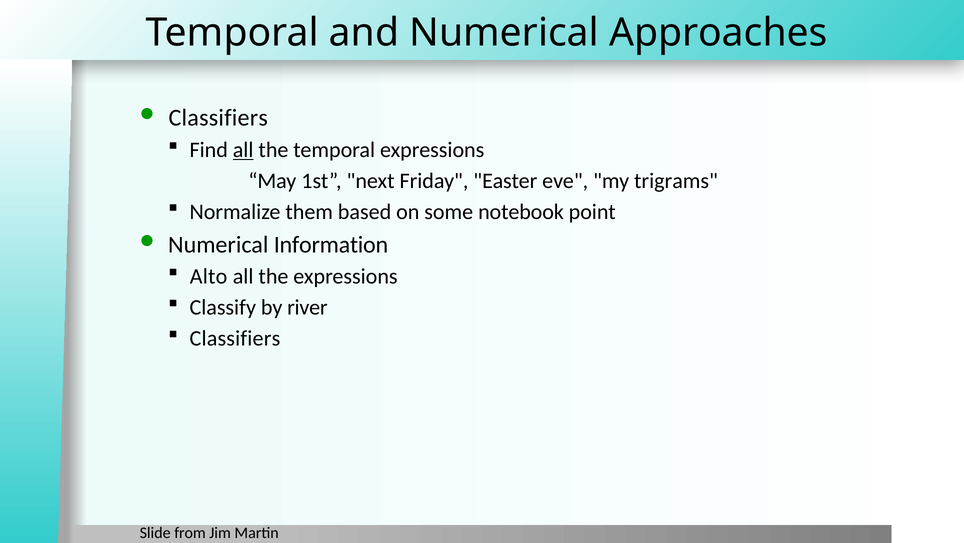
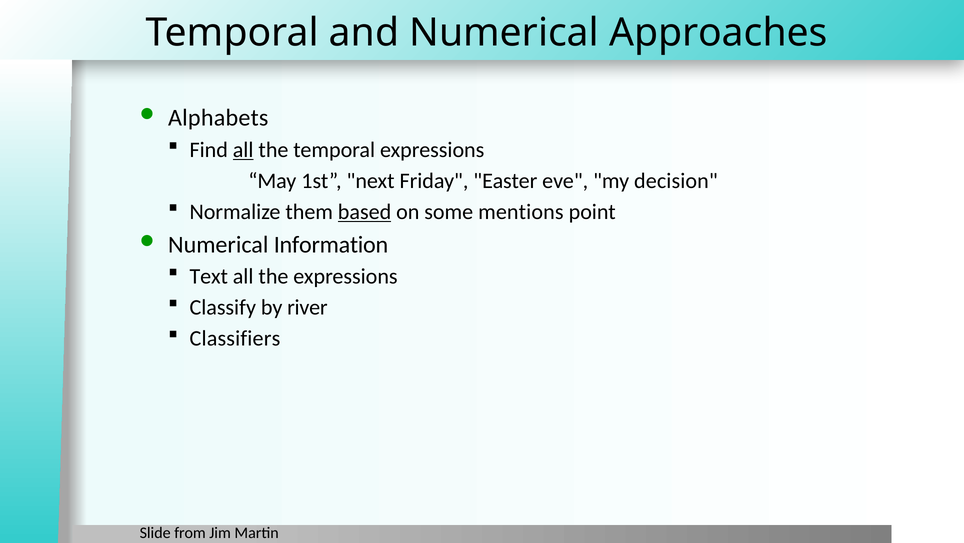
Classifiers at (218, 118): Classifiers -> Alphabets
trigrams: trigrams -> decision
based underline: none -> present
notebook: notebook -> mentions
Alto: Alto -> Text
